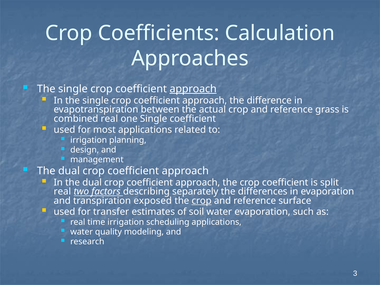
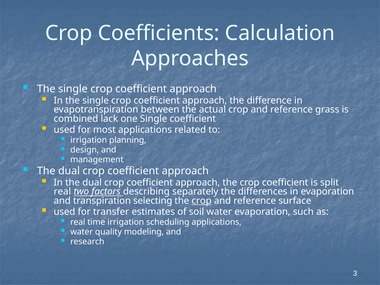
approach at (193, 89) underline: present -> none
combined real: real -> lack
exposed: exposed -> selecting
